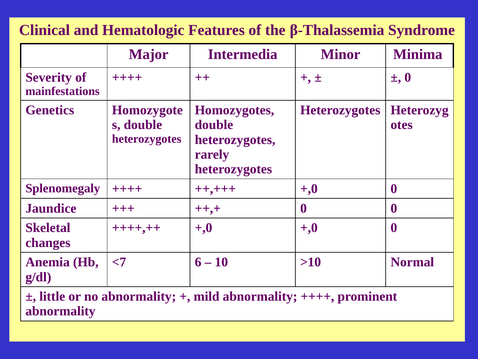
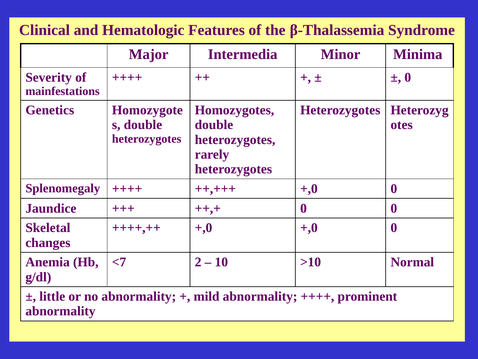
6: 6 -> 2
